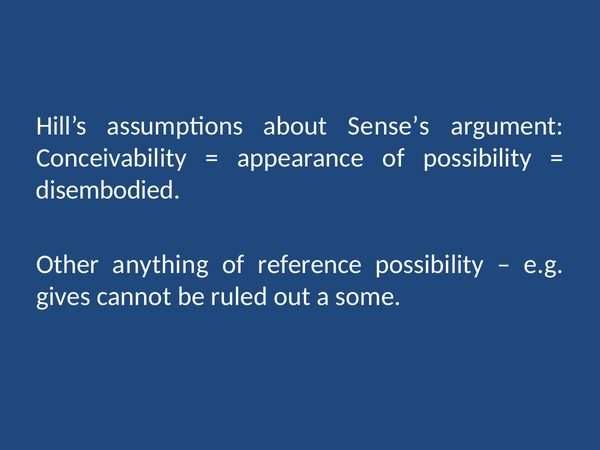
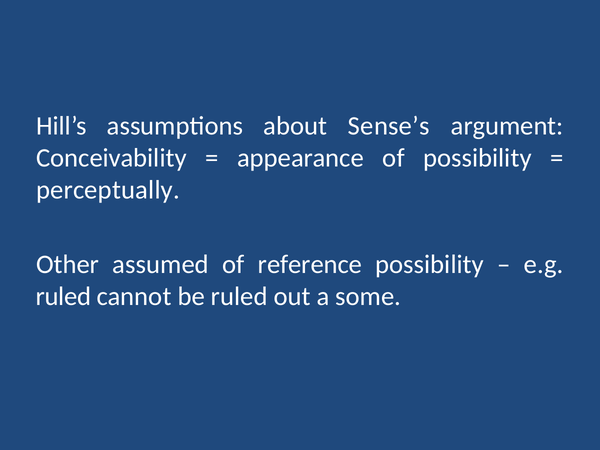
disembodied: disembodied -> perceptually
anything: anything -> assumed
gives at (63, 297): gives -> ruled
